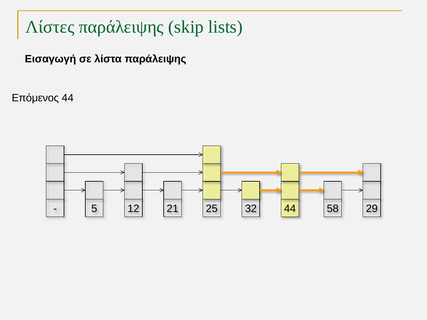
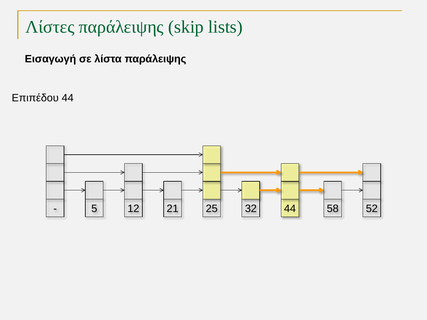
Επόμενος: Επόμενος -> Επιπέδου
29: 29 -> 52
